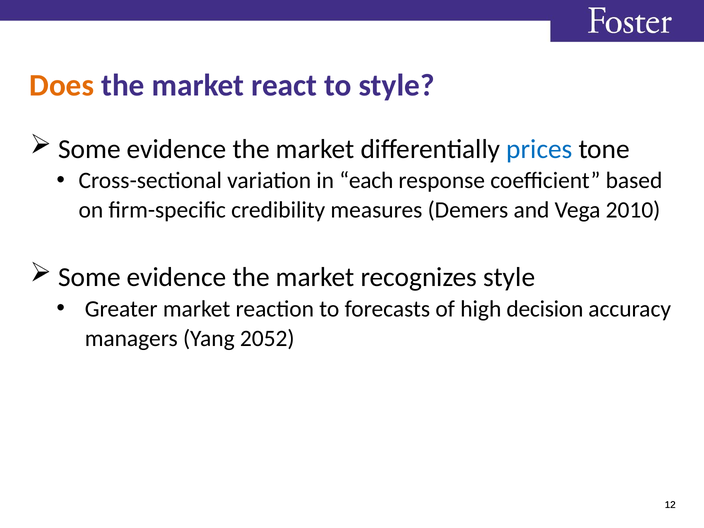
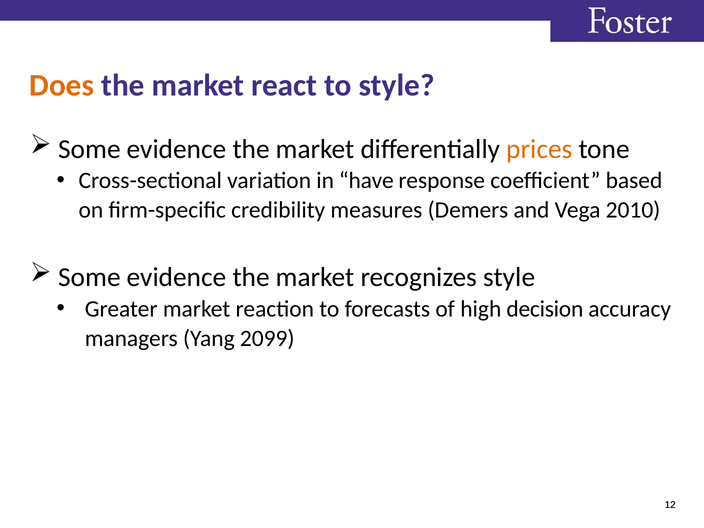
prices colour: blue -> orange
each: each -> have
2052: 2052 -> 2099
